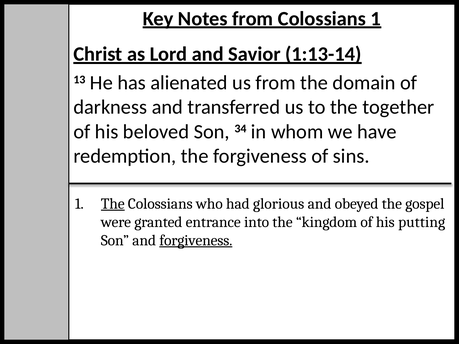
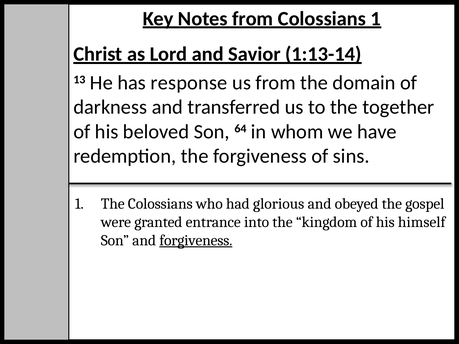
alienated: alienated -> response
34: 34 -> 64
The at (113, 204) underline: present -> none
putting: putting -> himself
